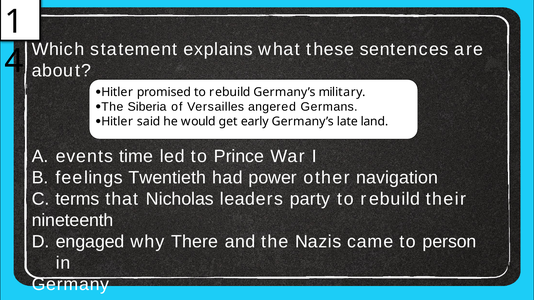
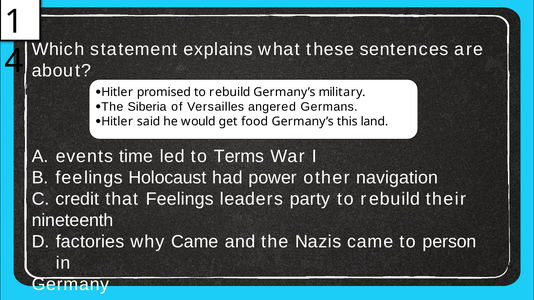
early: early -> food
late: late -> this
Prince: Prince -> Terms
Twentieth: Twentieth -> Holocaust
terms: terms -> credit
that Nicholas: Nicholas -> Feelings
engaged: engaged -> factories
why There: There -> Came
